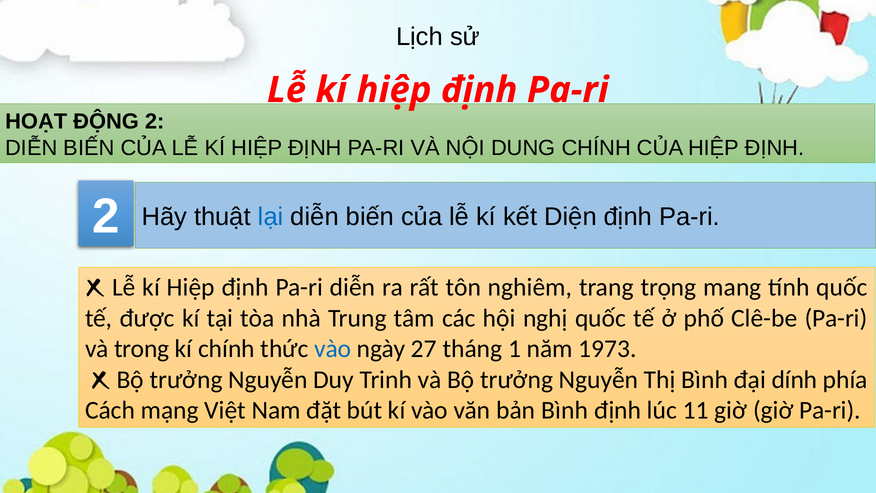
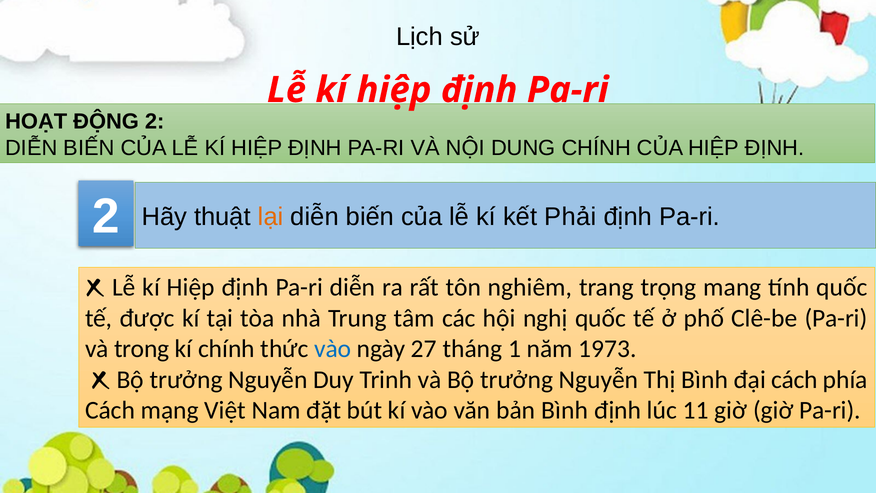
lại colour: blue -> orange
Diện: Diện -> Phải
đại dính: dính -> cách
